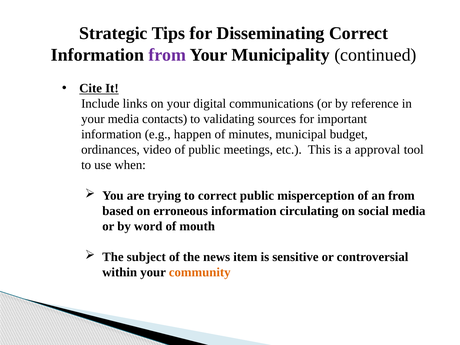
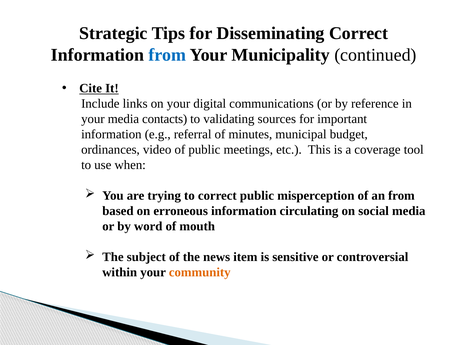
from at (167, 55) colour: purple -> blue
happen: happen -> referral
approval: approval -> coverage
